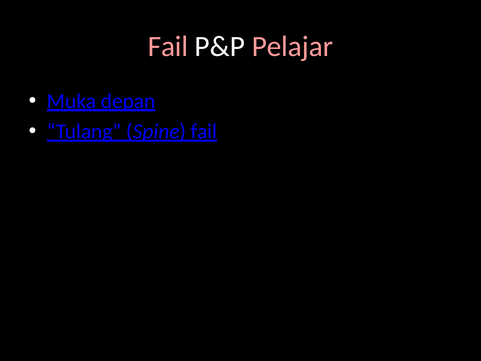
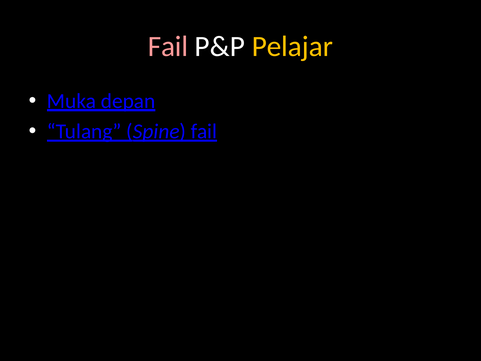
Pelajar colour: pink -> yellow
